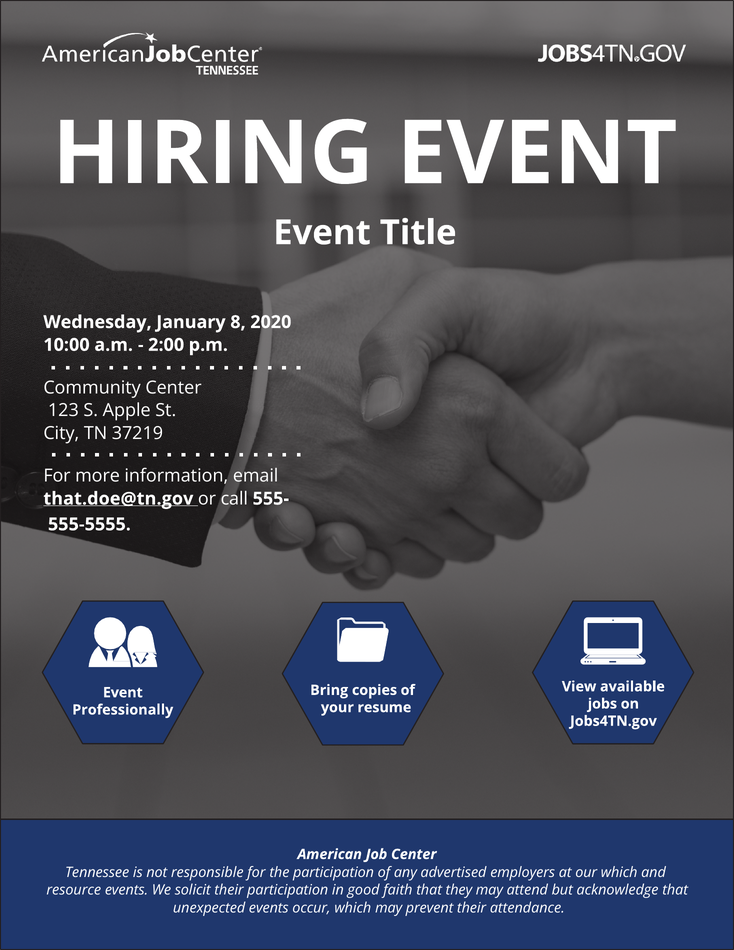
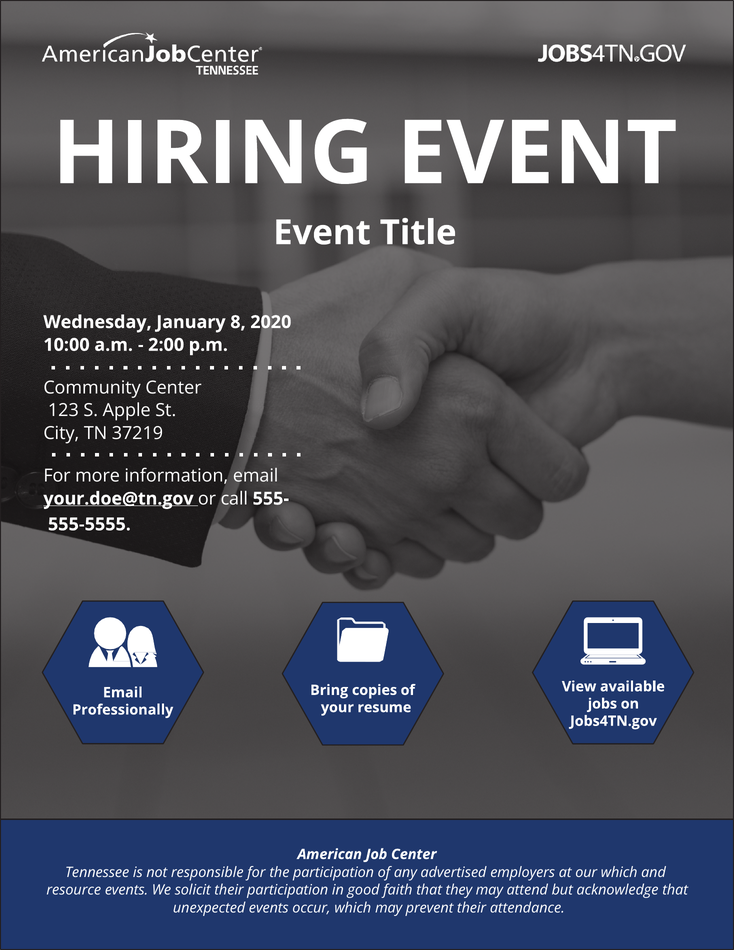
that.doe@tn.gov: that.doe@tn.gov -> your.doe@tn.gov
Event at (123, 693): Event -> Email
